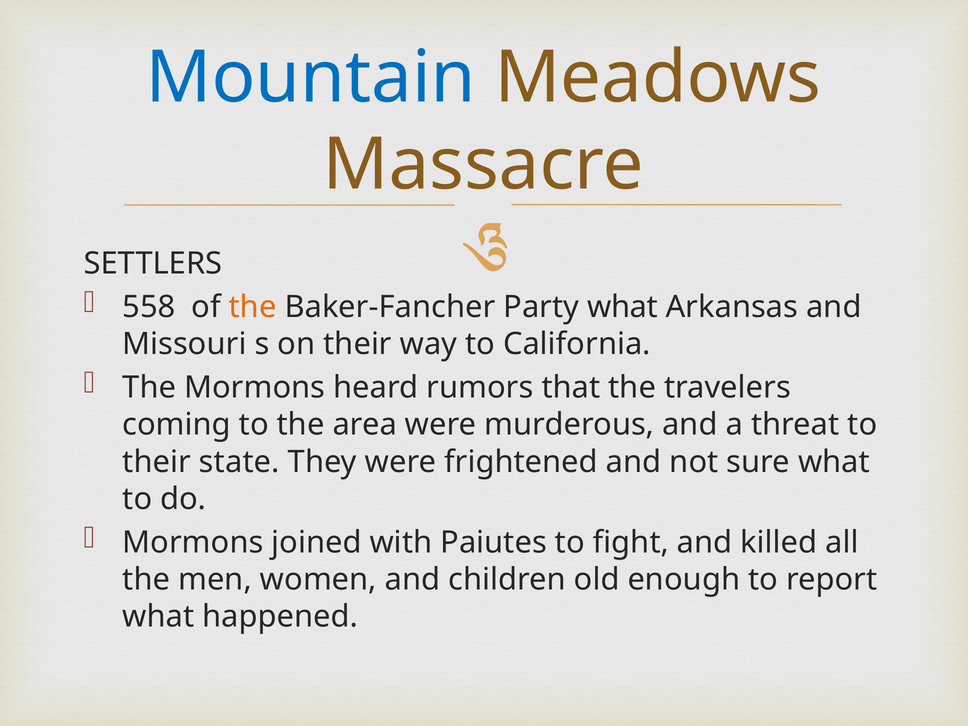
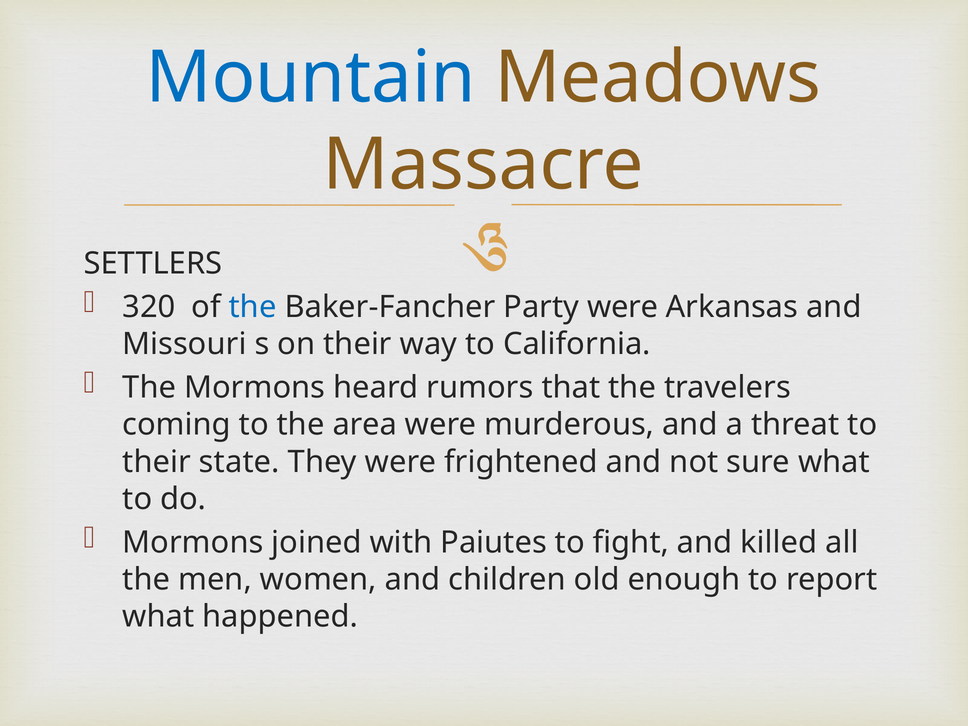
558: 558 -> 320
the at (253, 307) colour: orange -> blue
Party what: what -> were
